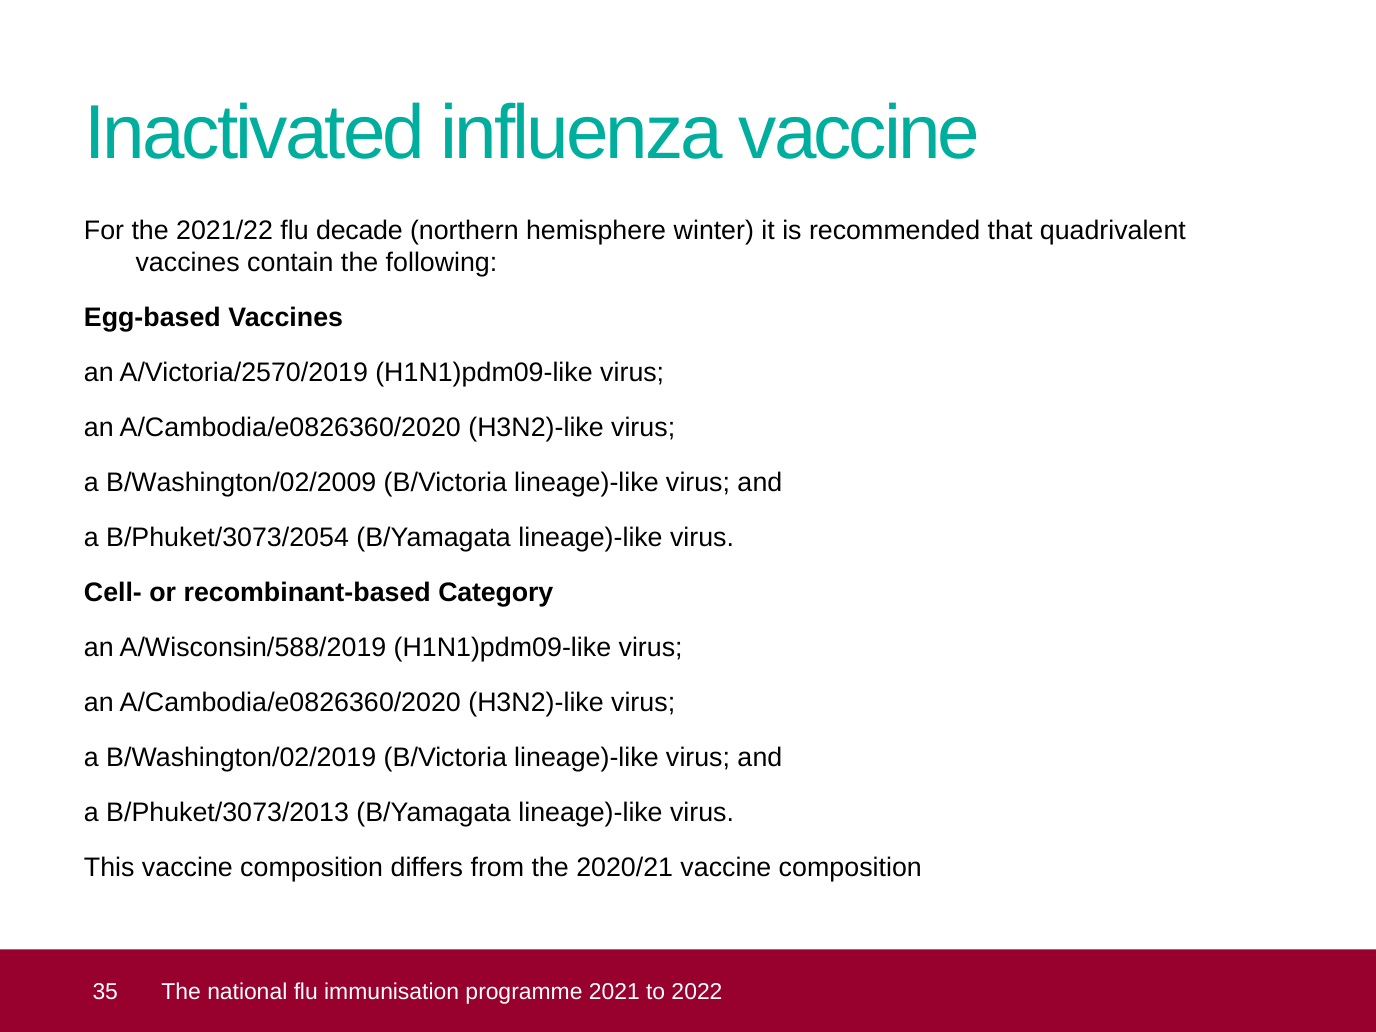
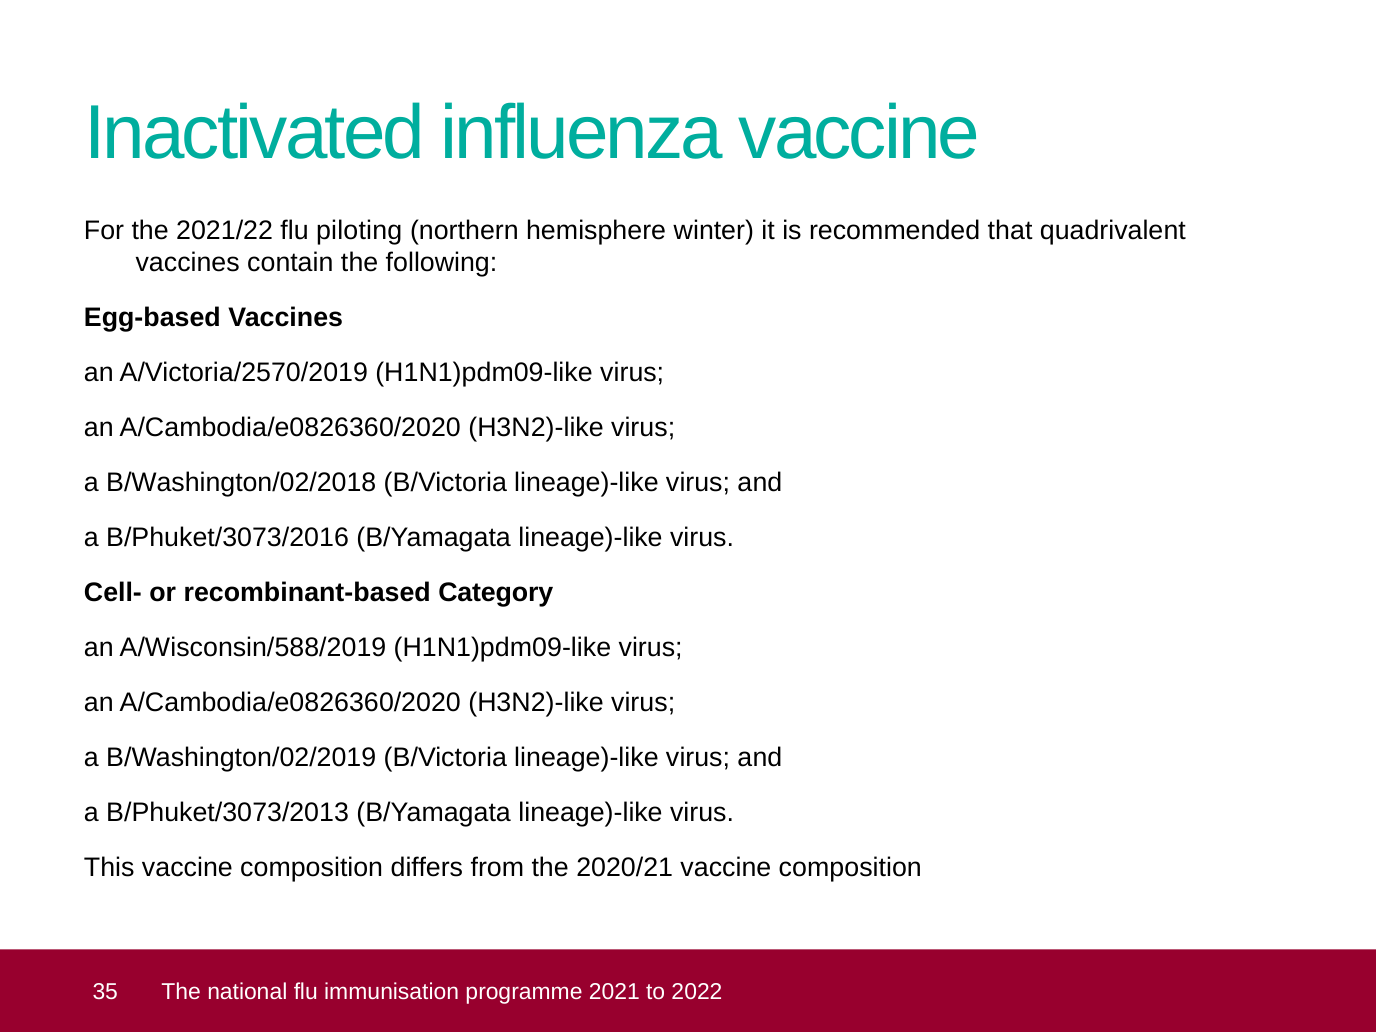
decade: decade -> piloting
B/Washington/02/2009: B/Washington/02/2009 -> B/Washington/02/2018
B/Phuket/3073/2054: B/Phuket/3073/2054 -> B/Phuket/3073/2016
